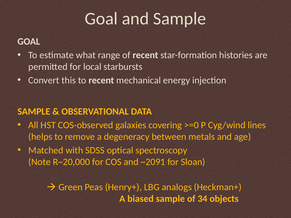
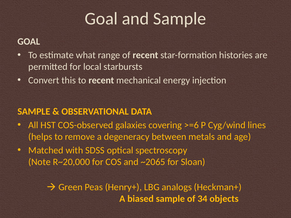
>=0: >=0 -> >=6
~2091: ~2091 -> ~2065
